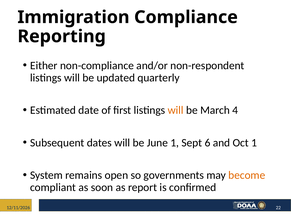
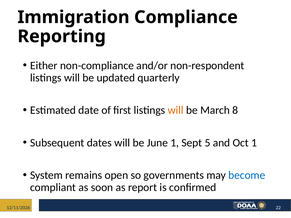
4: 4 -> 8
6: 6 -> 5
become colour: orange -> blue
